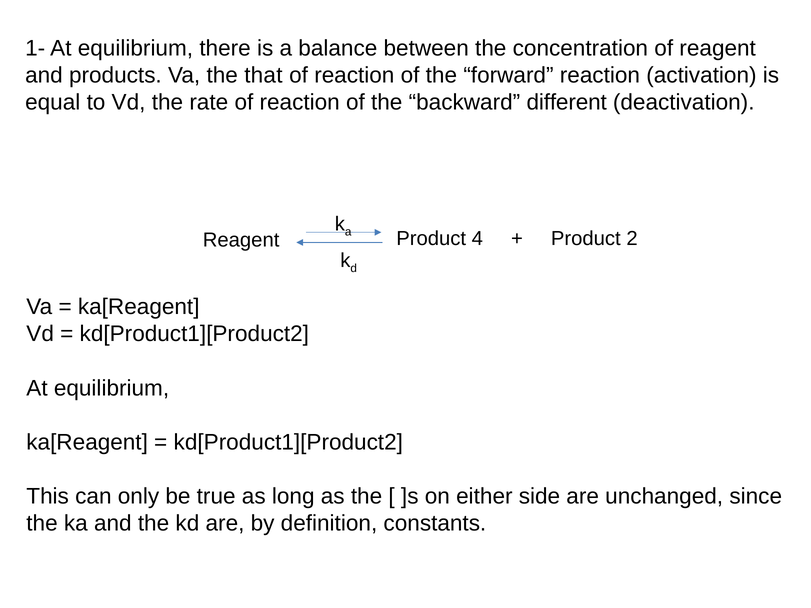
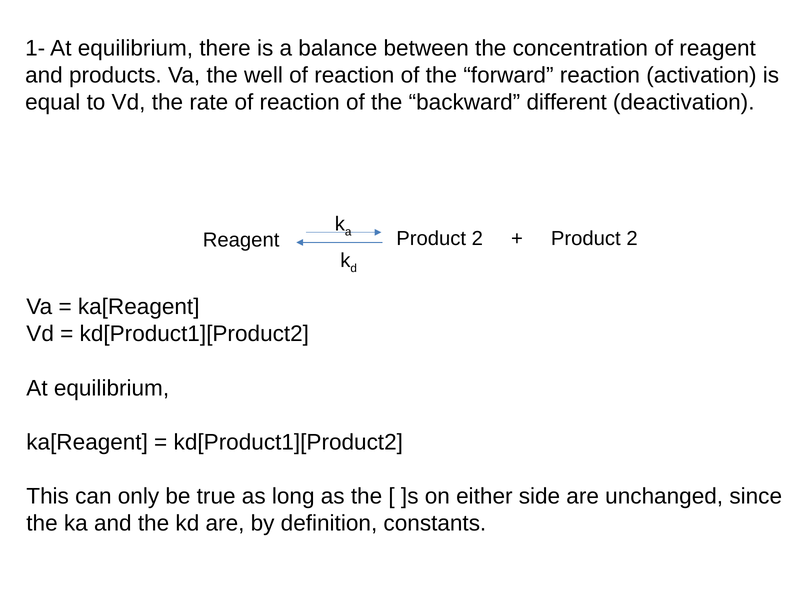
that: that -> well
Reagent Product 4: 4 -> 2
